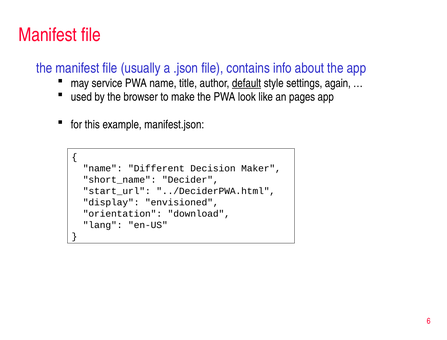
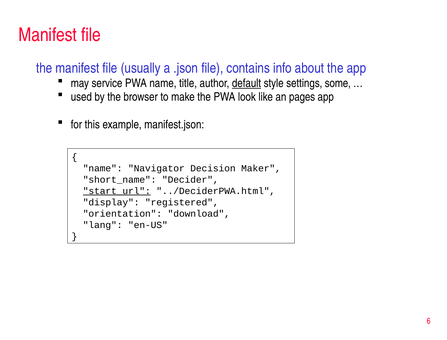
again: again -> some
Different: Different -> Navigator
start_url underline: none -> present
envisioned: envisioned -> registered
